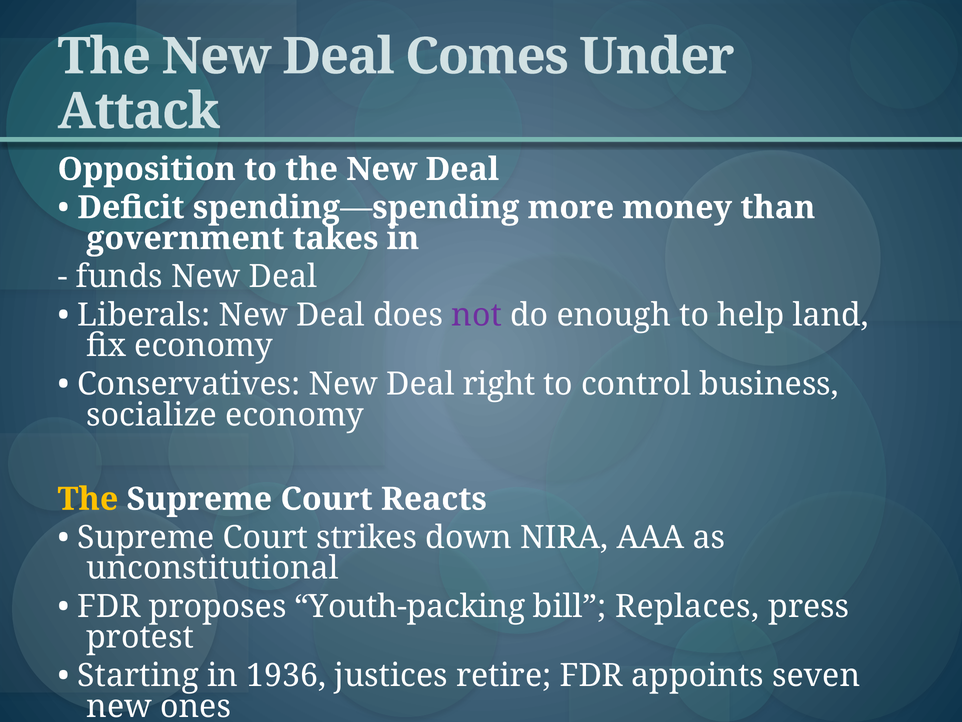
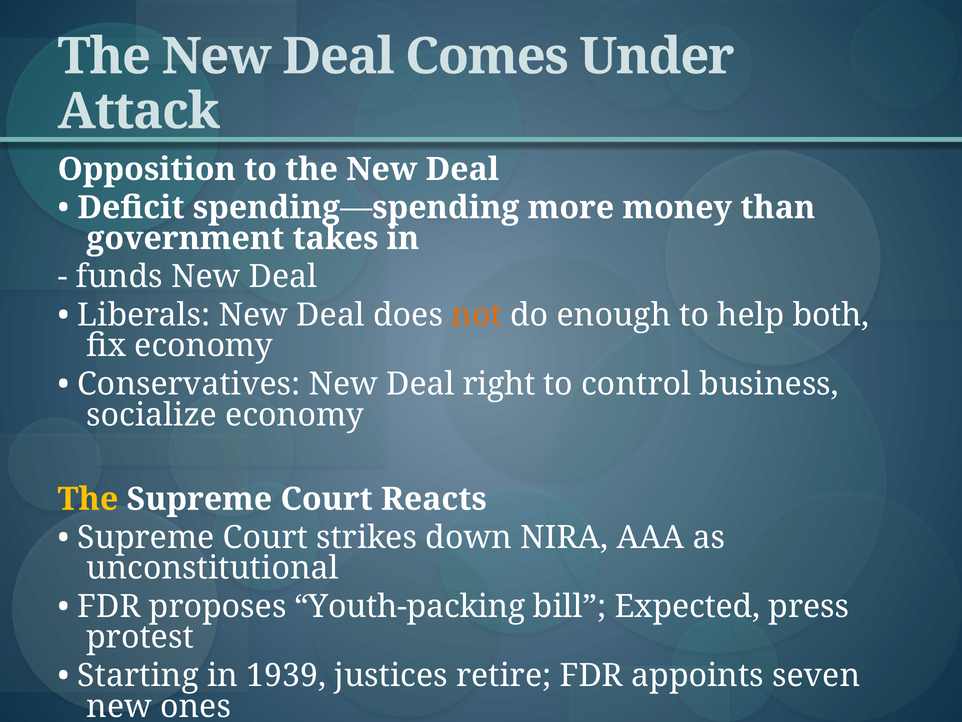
not colour: purple -> orange
land: land -> both
Replaces: Replaces -> Expected
1936: 1936 -> 1939
